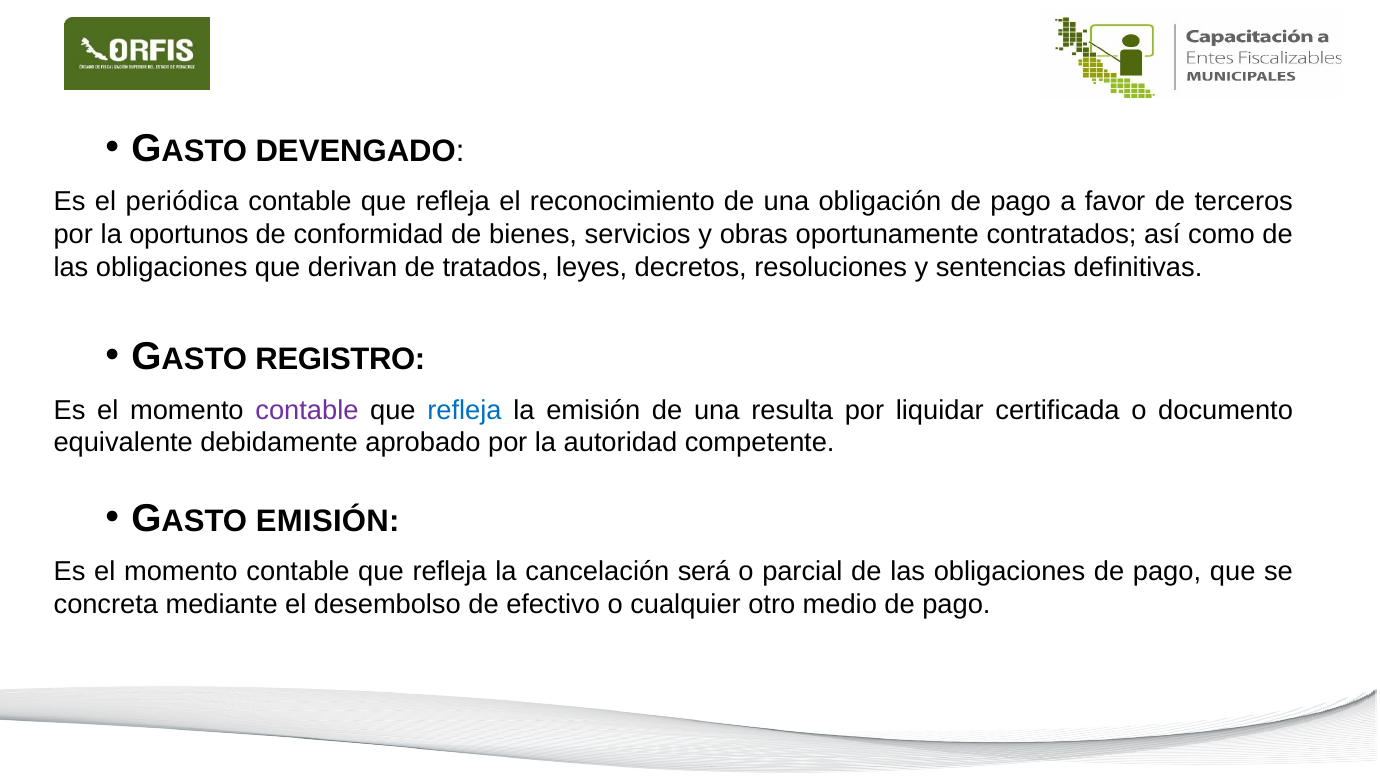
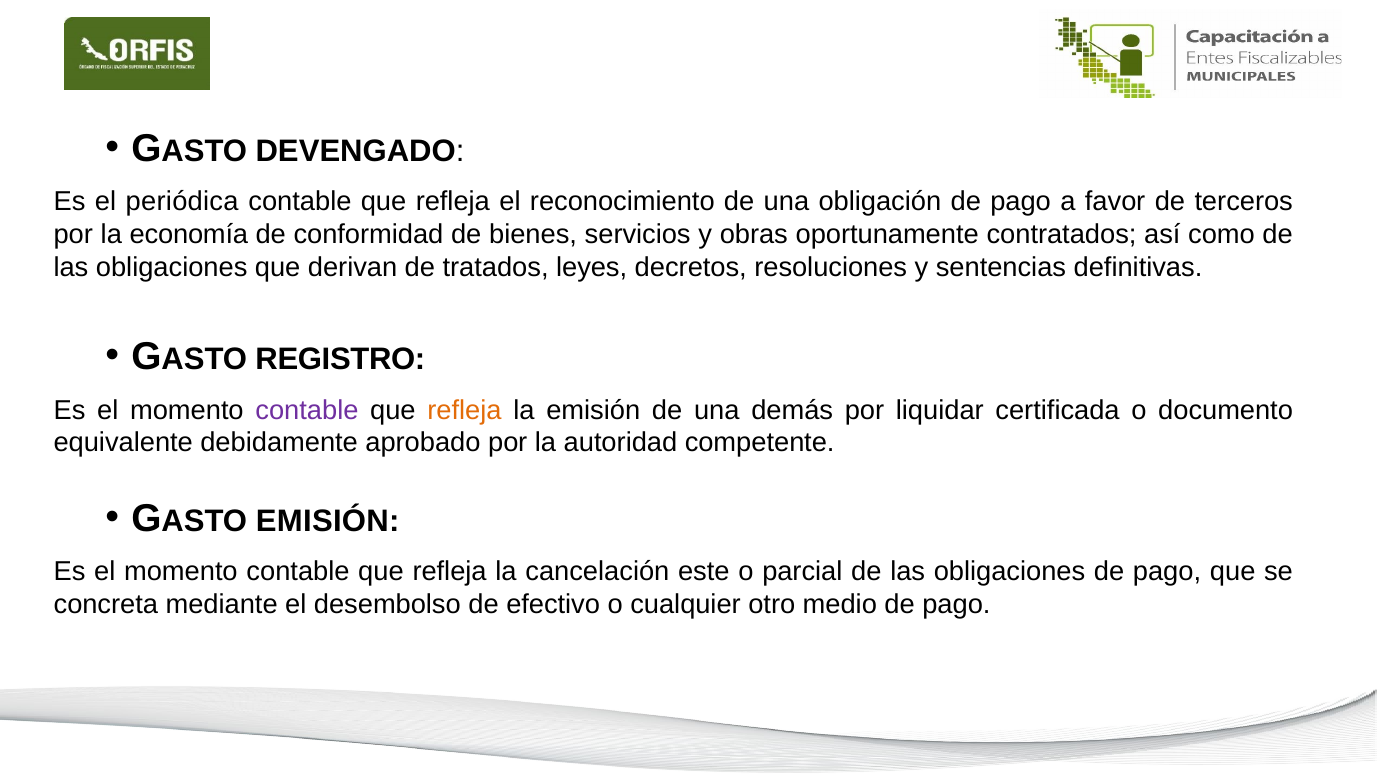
oportunos: oportunos -> economía
refleja at (464, 410) colour: blue -> orange
resulta: resulta -> demás
será: será -> este
